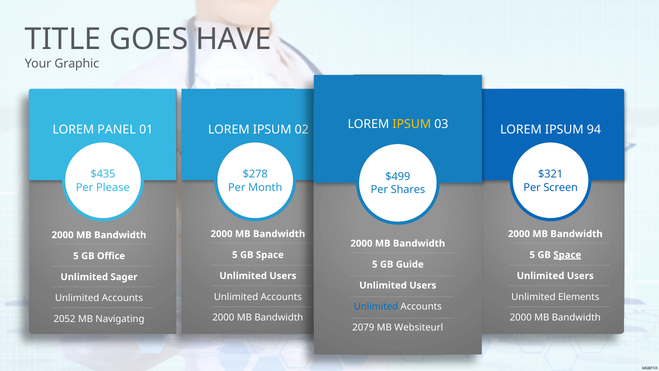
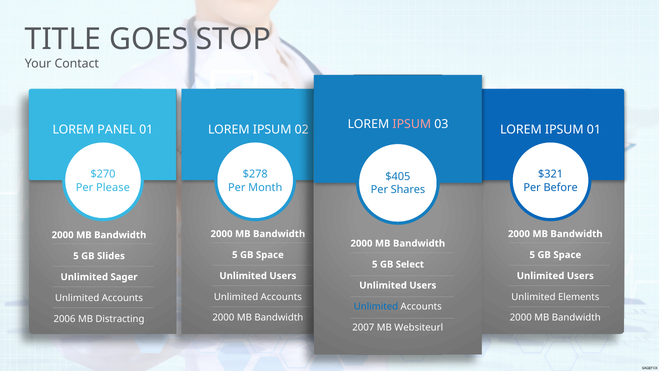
HAVE: HAVE -> STOP
Graphic: Graphic -> Contact
IPSUM at (412, 124) colour: yellow -> pink
IPSUM 94: 94 -> 01
$435: $435 -> $270
$499: $499 -> $405
Screen: Screen -> Before
Space at (567, 255) underline: present -> none
Office: Office -> Slides
Guide: Guide -> Select
2052: 2052 -> 2006
Navigating: Navigating -> Distracting
2079: 2079 -> 2007
